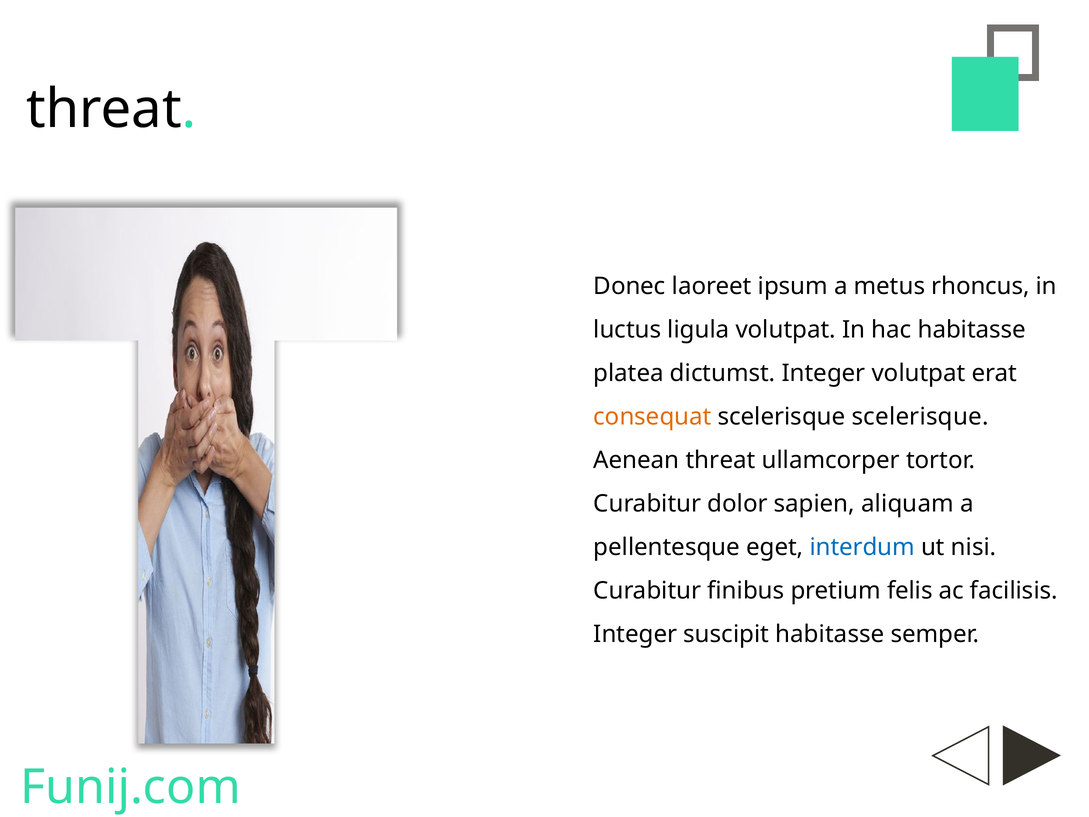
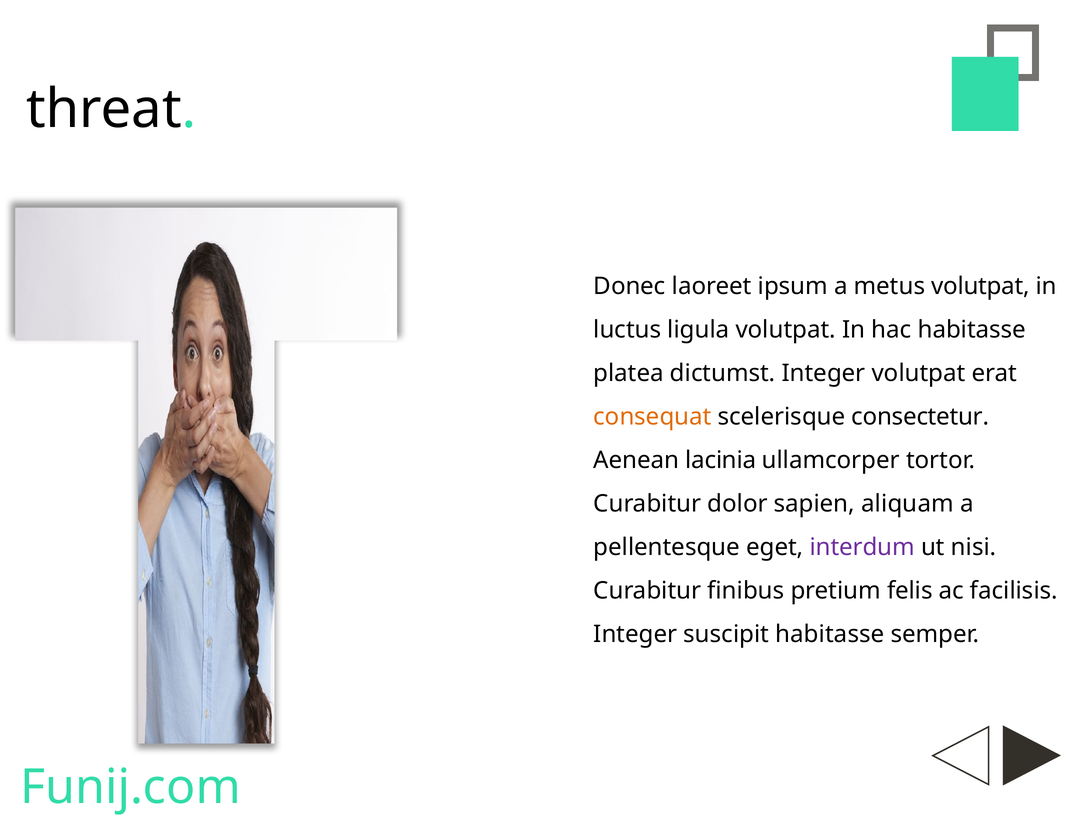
metus rhoncus: rhoncus -> volutpat
scelerisque scelerisque: scelerisque -> consectetur
Aenean threat: threat -> lacinia
interdum colour: blue -> purple
